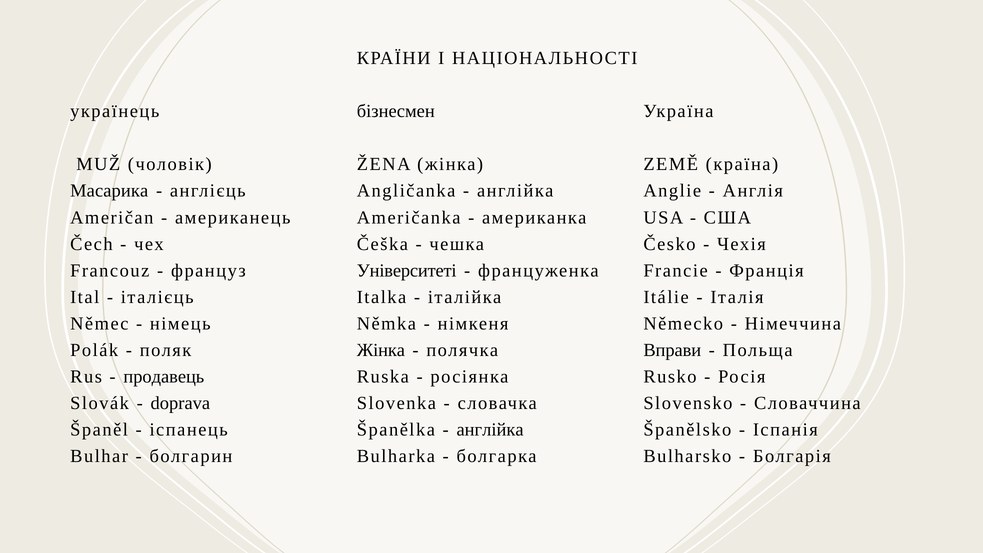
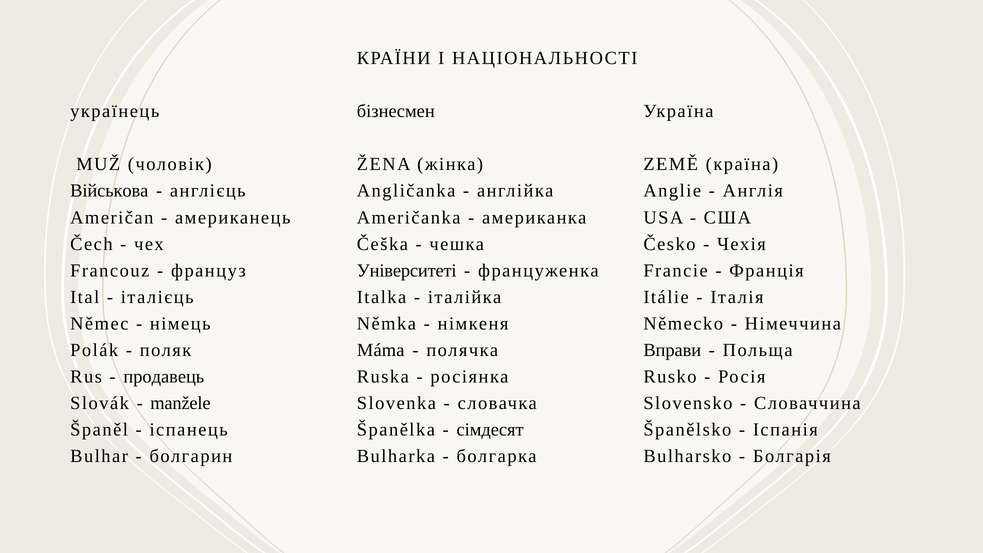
Масарика: Масарика -> Військова
Жінка at (381, 350): Жінка -> Máma
doprava: doprava -> manžele
англійка at (490, 430): англійка -> сімдесят
